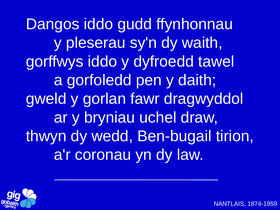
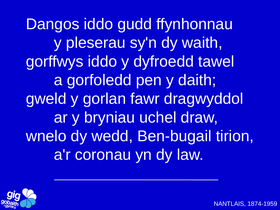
thwyn: thwyn -> wnelo
